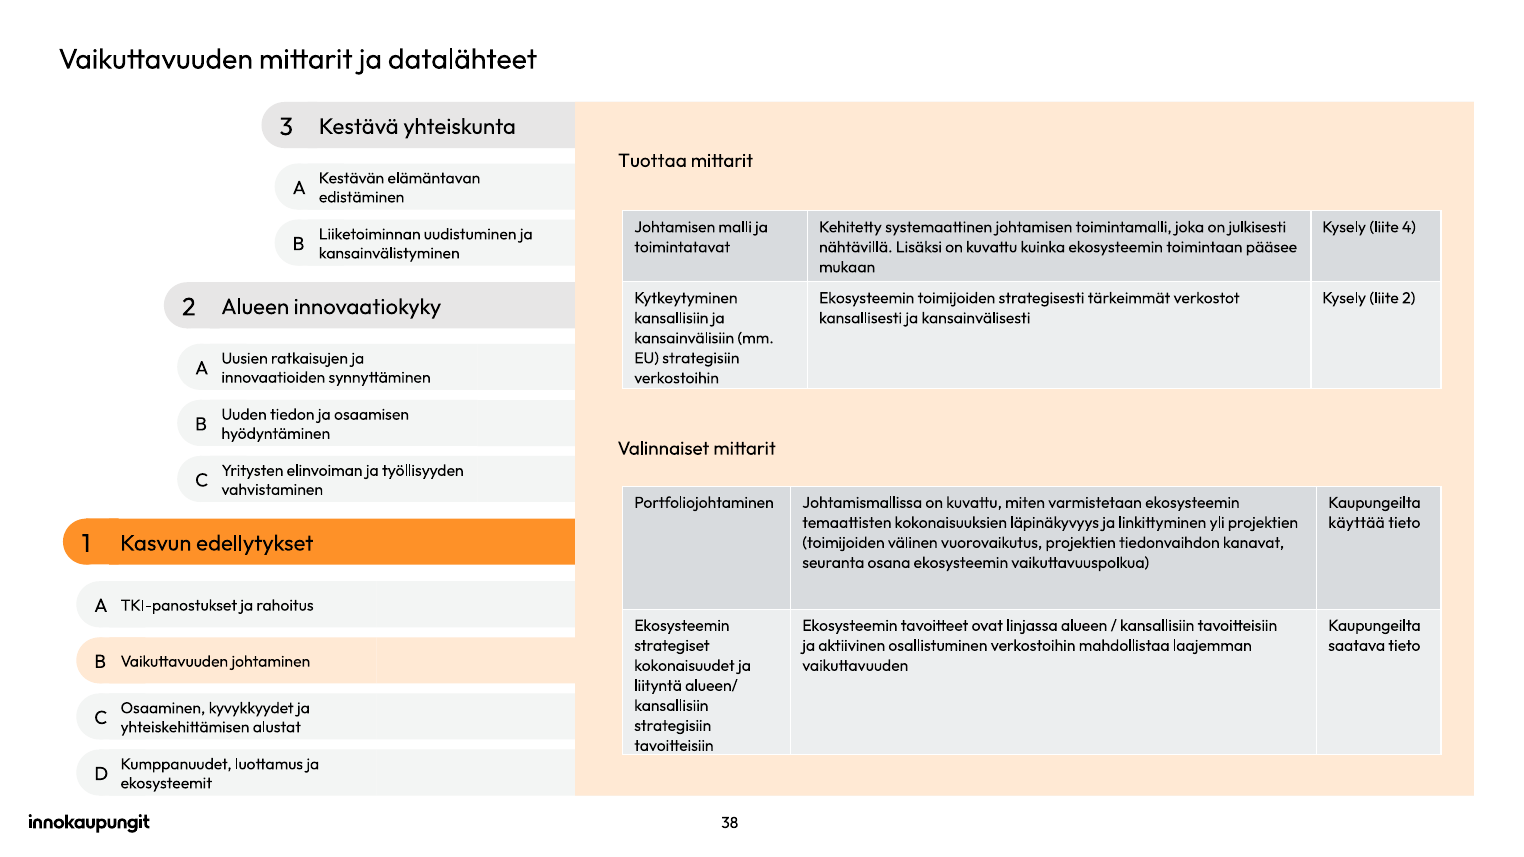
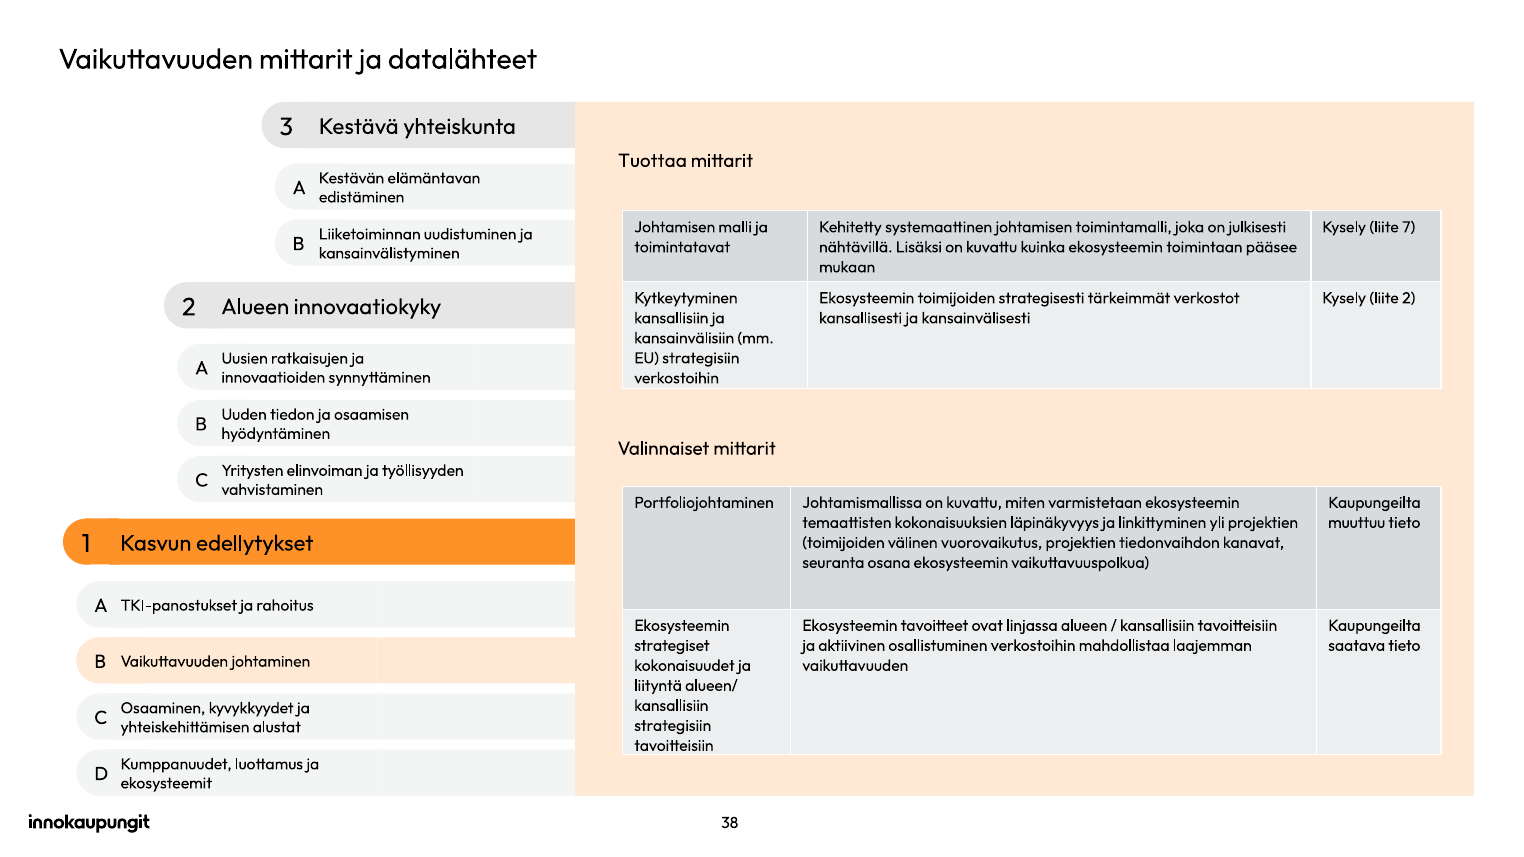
4: 4 -> 7
käyttää: käyttää -> muuttuu
